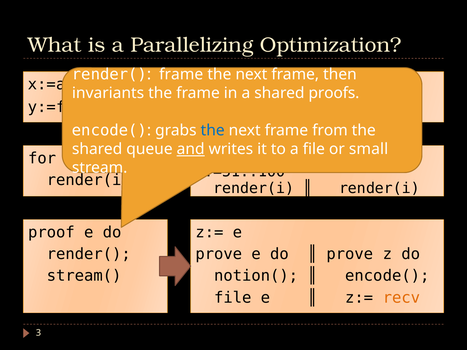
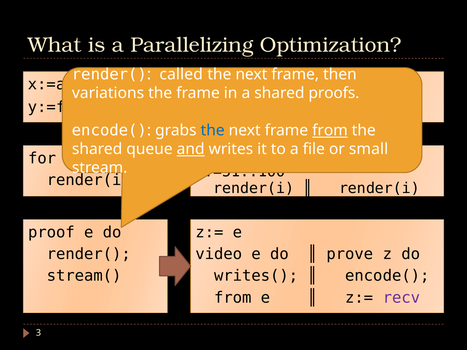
frame at (181, 75): frame -> called
invariants: invariants -> variations
from at (330, 131) underline: none -> present
prove at (219, 254): prove -> video
notion(: notion( -> writes(
file at (233, 298): file -> from
recv colour: orange -> purple
